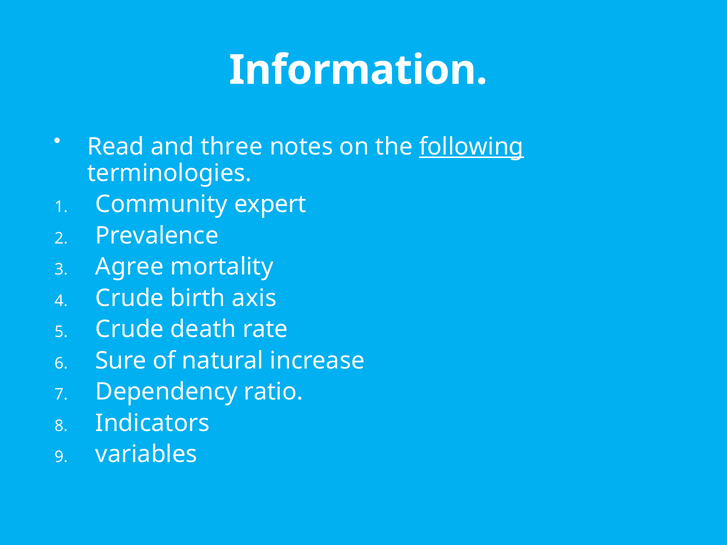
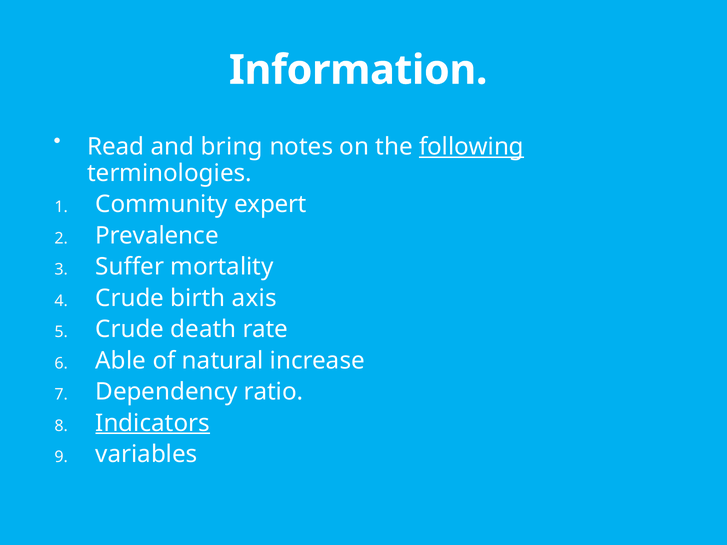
three: three -> bring
Agree: Agree -> Suffer
Sure: Sure -> Able
Indicators underline: none -> present
